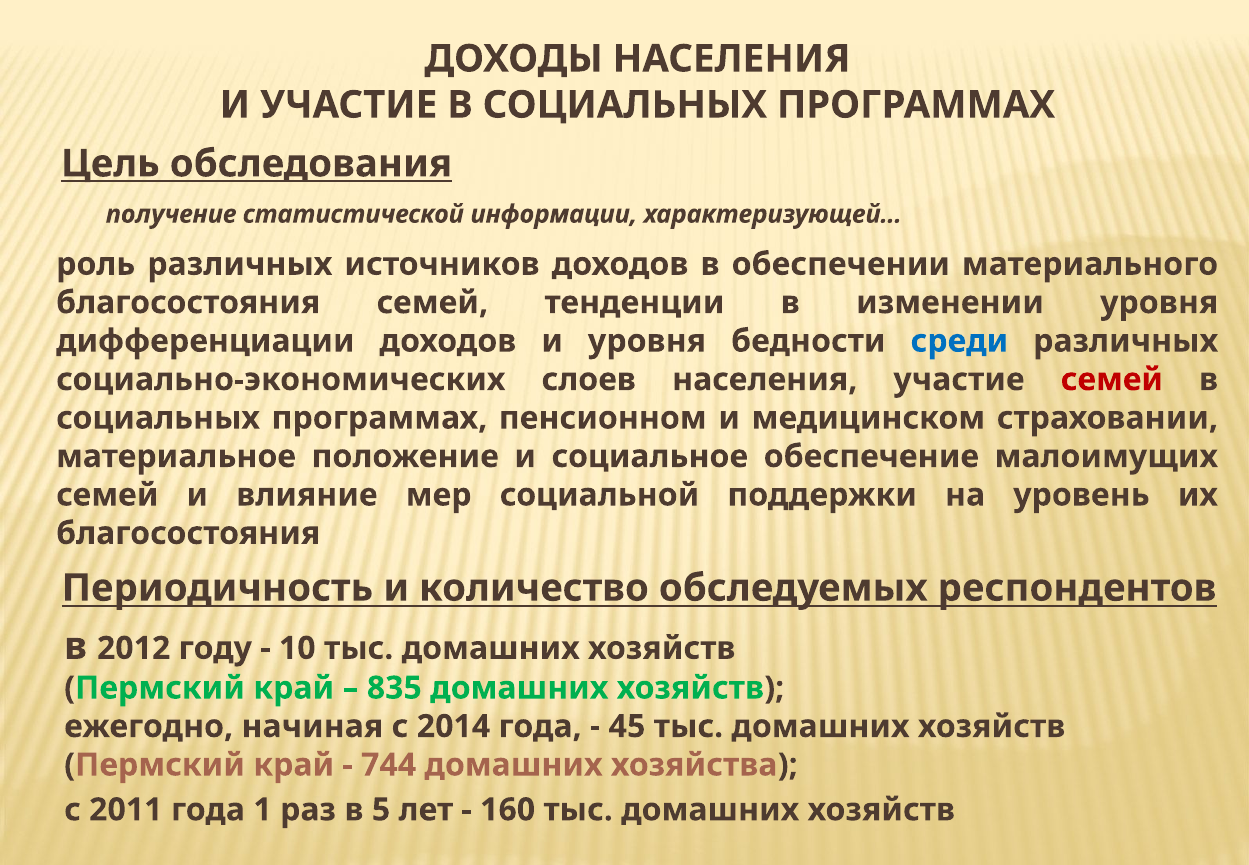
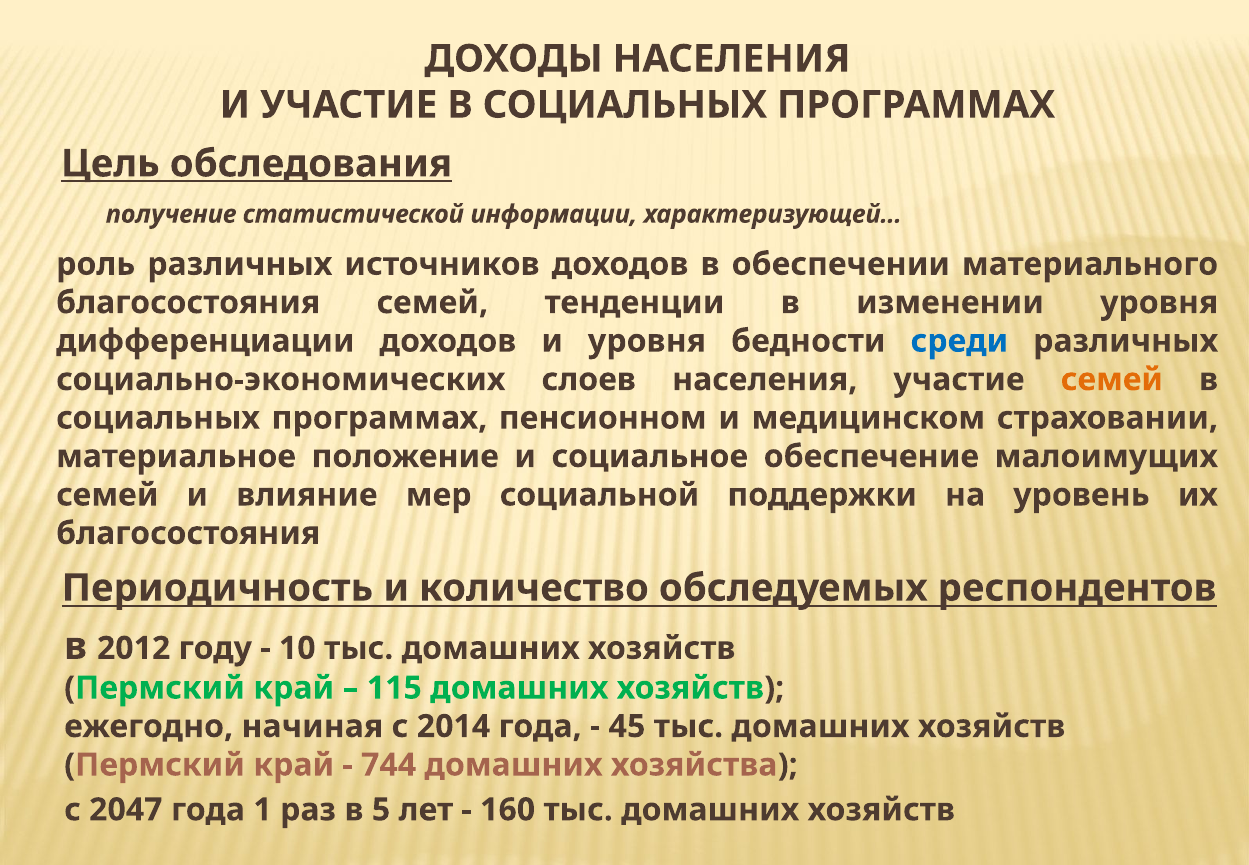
семей at (1112, 379) colour: red -> orange
835: 835 -> 115
2011: 2011 -> 2047
